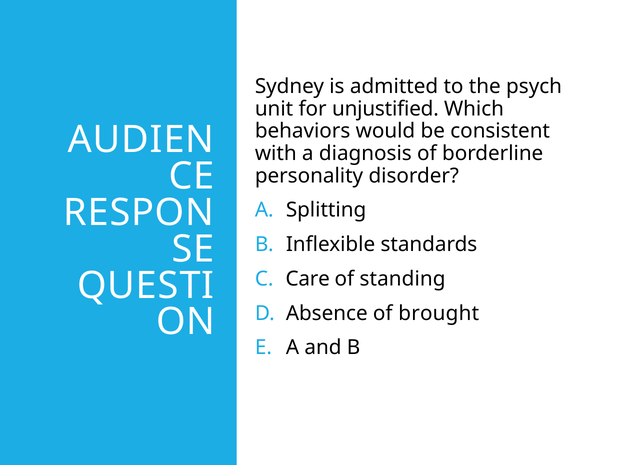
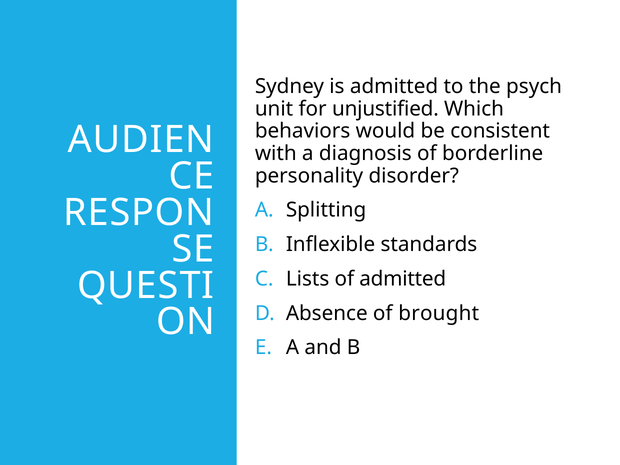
Care: Care -> Lists
of standing: standing -> admitted
